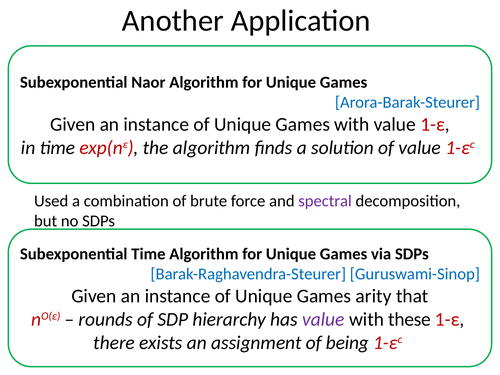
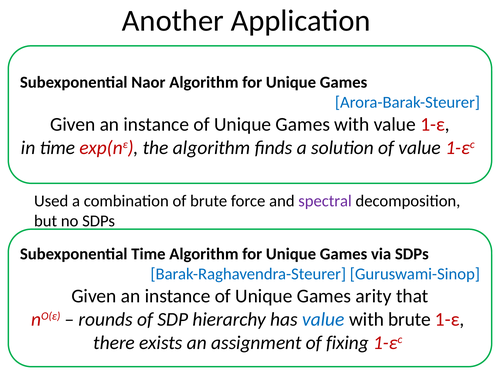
value at (323, 319) colour: purple -> blue
with these: these -> brute
being: being -> fixing
